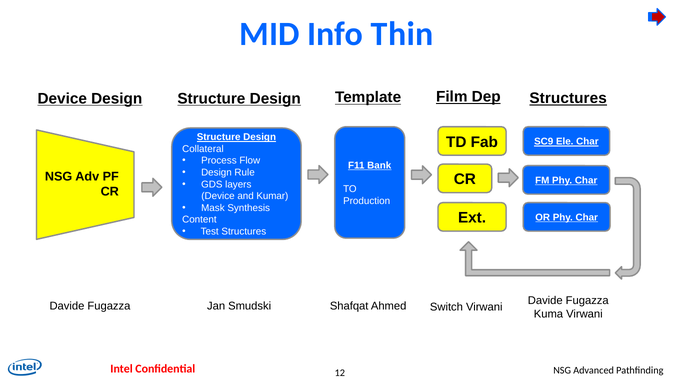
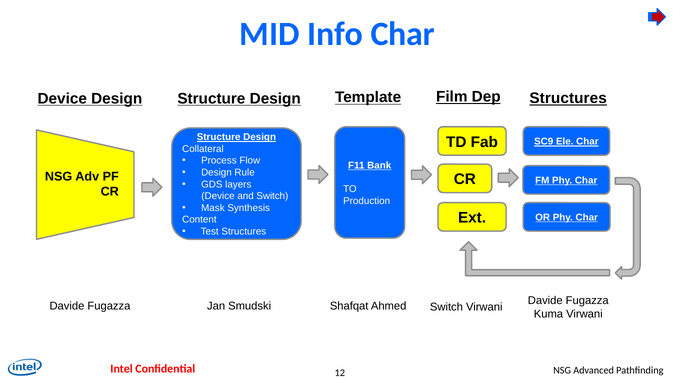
Info Thin: Thin -> Char
and Kumar: Kumar -> Switch
